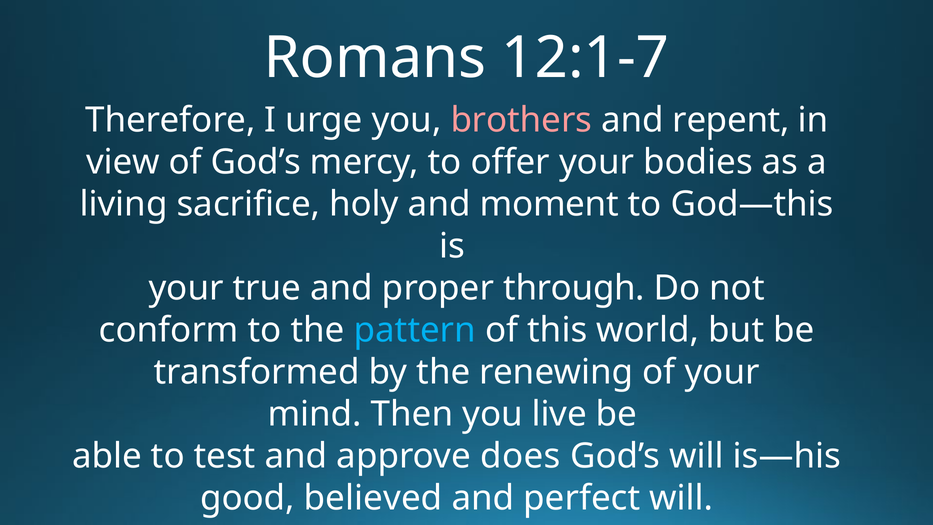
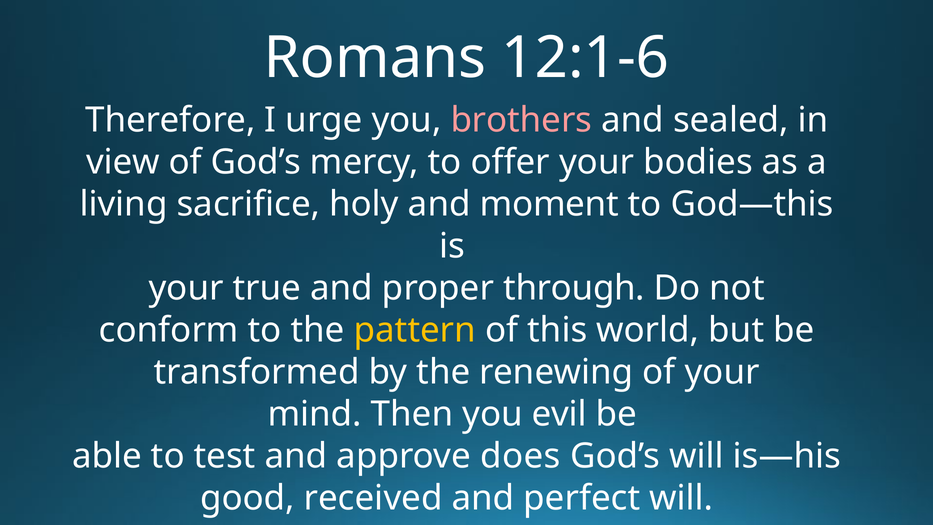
12:1-7: 12:1-7 -> 12:1-6
repent: repent -> sealed
pattern colour: light blue -> yellow
live: live -> evil
believed: believed -> received
